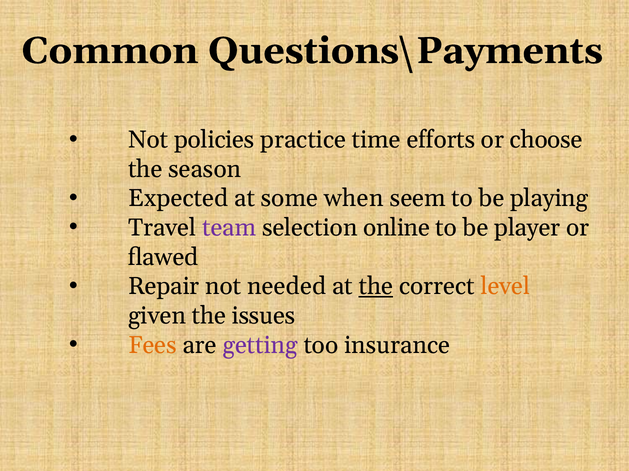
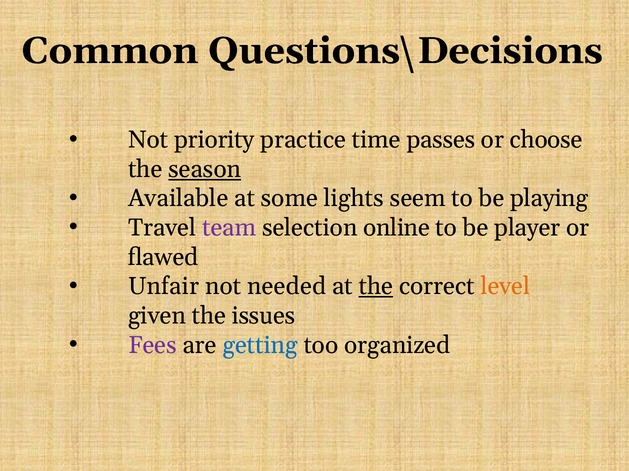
Questions\Payments: Questions\Payments -> Questions\Decisions
policies: policies -> priority
efforts: efforts -> passes
season underline: none -> present
Expected: Expected -> Available
when: when -> lights
Repair: Repair -> Unfair
Fees colour: orange -> purple
getting colour: purple -> blue
insurance: insurance -> organized
